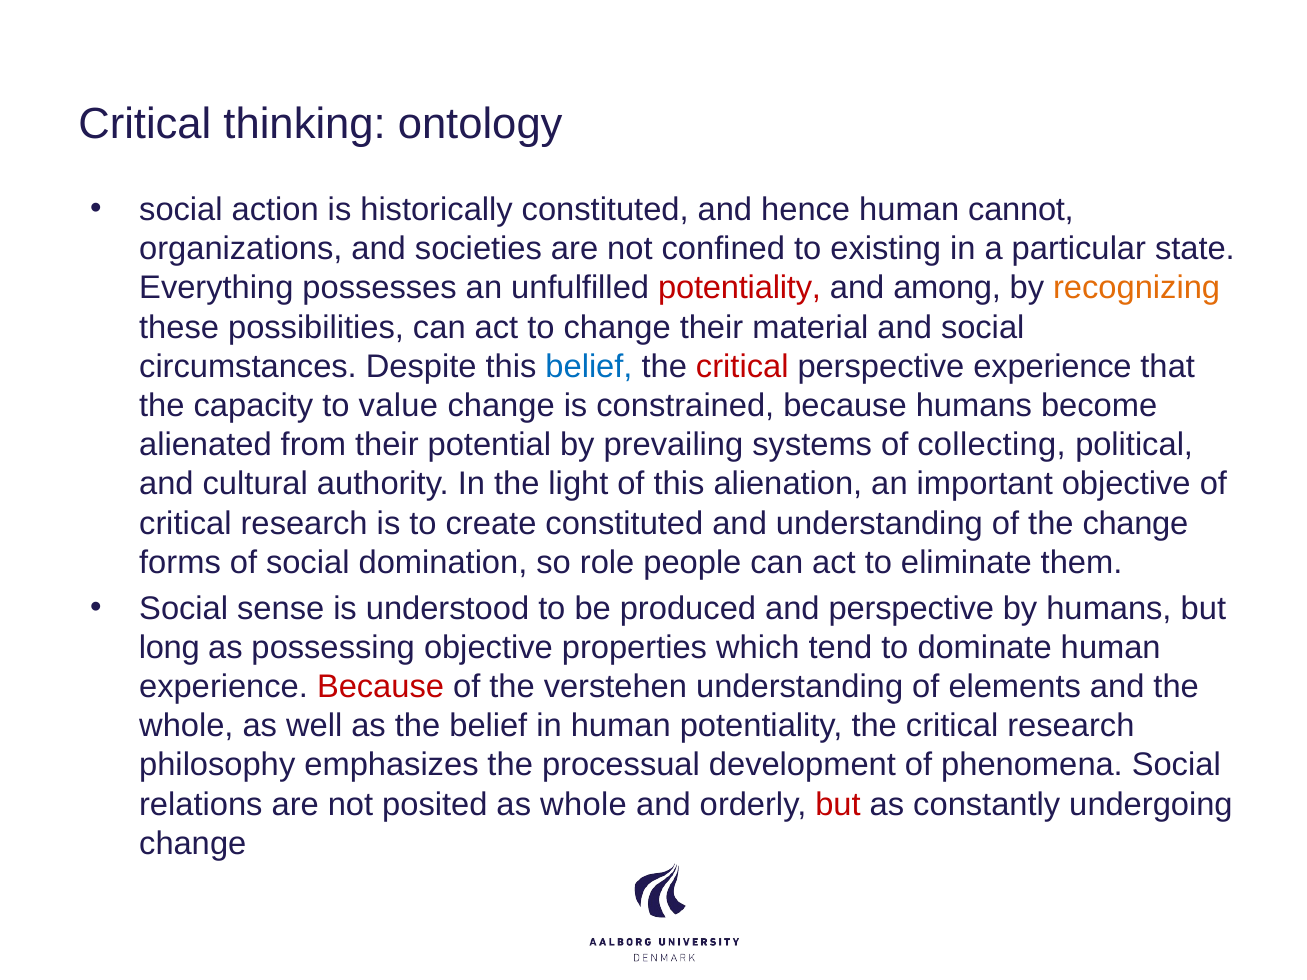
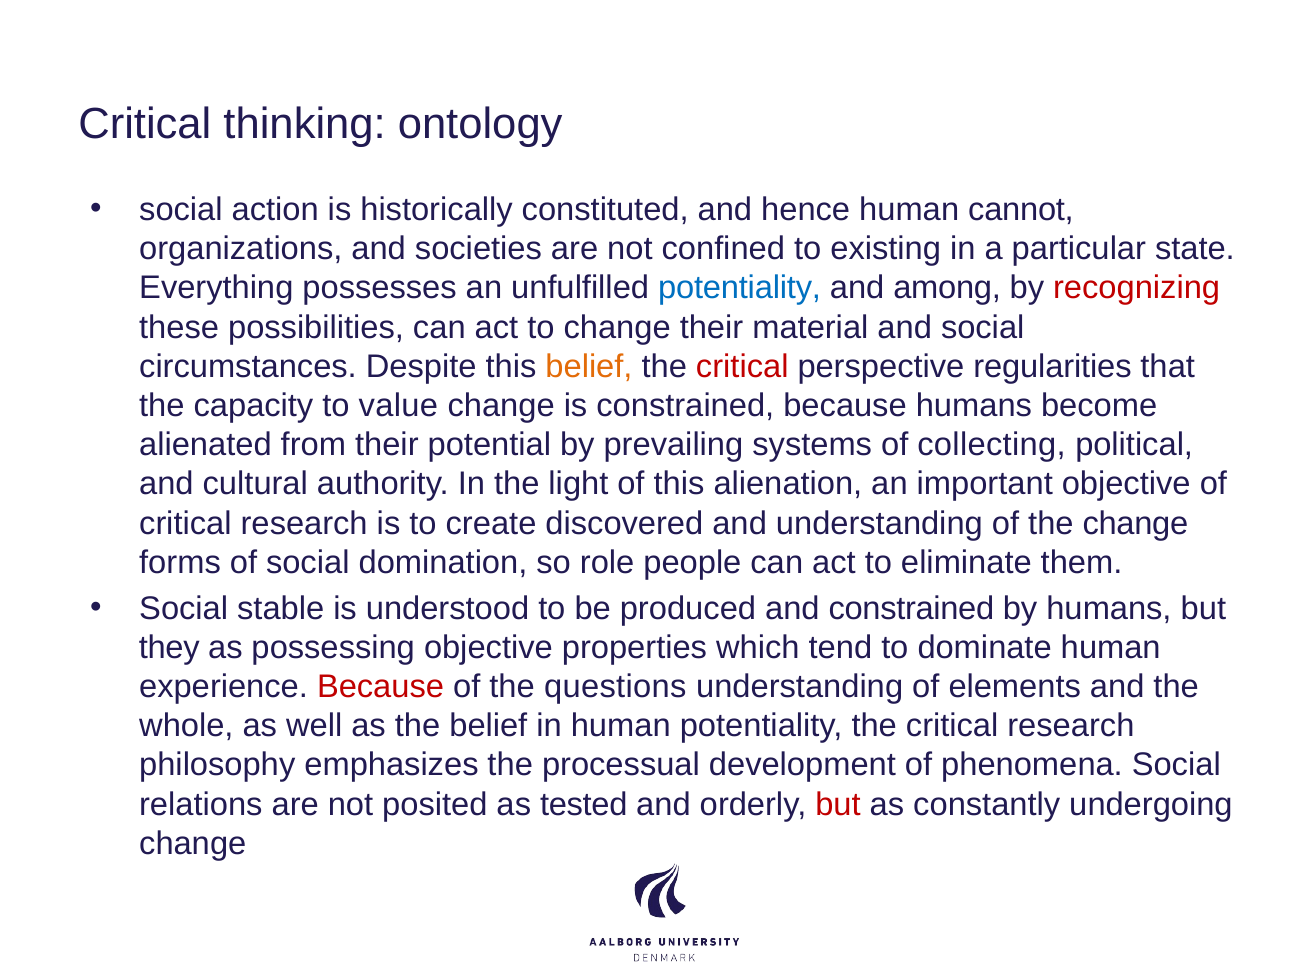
potentiality at (740, 288) colour: red -> blue
recognizing colour: orange -> red
belief at (589, 367) colour: blue -> orange
perspective experience: experience -> regularities
create constituted: constituted -> discovered
sense: sense -> stable
and perspective: perspective -> constrained
long: long -> they
verstehen: verstehen -> questions
as whole: whole -> tested
